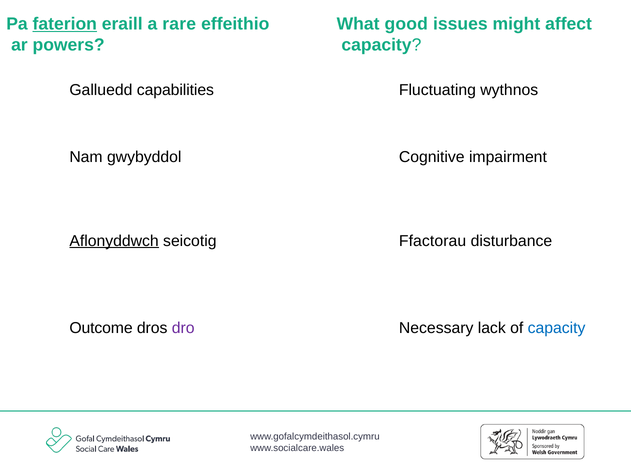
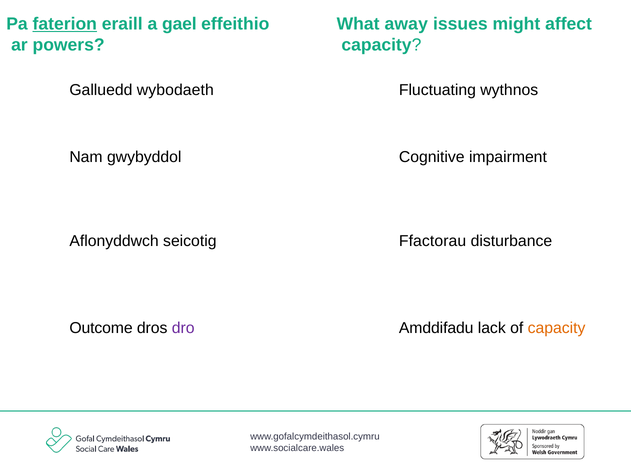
rare: rare -> gael
good: good -> away
capabilities: capabilities -> wybodaeth
Aflonyddwch underline: present -> none
Necessary: Necessary -> Amddifadu
capacity at (557, 328) colour: blue -> orange
